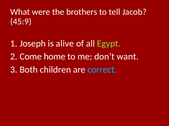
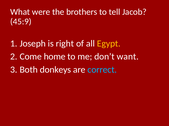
alive: alive -> right
Egypt colour: light green -> yellow
children: children -> donkeys
